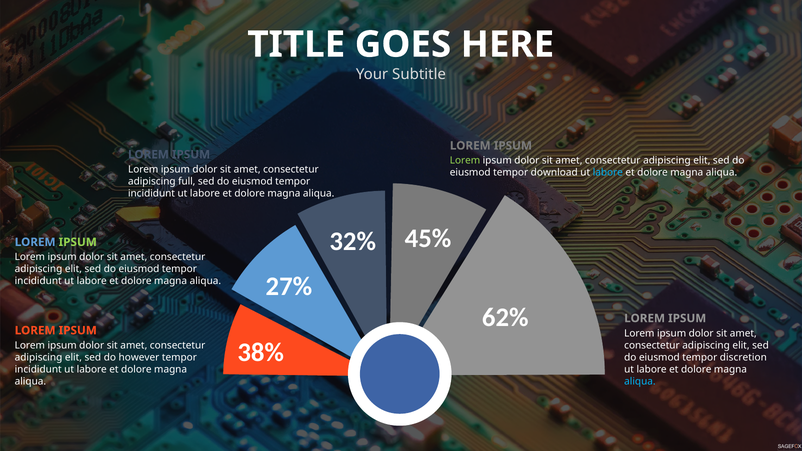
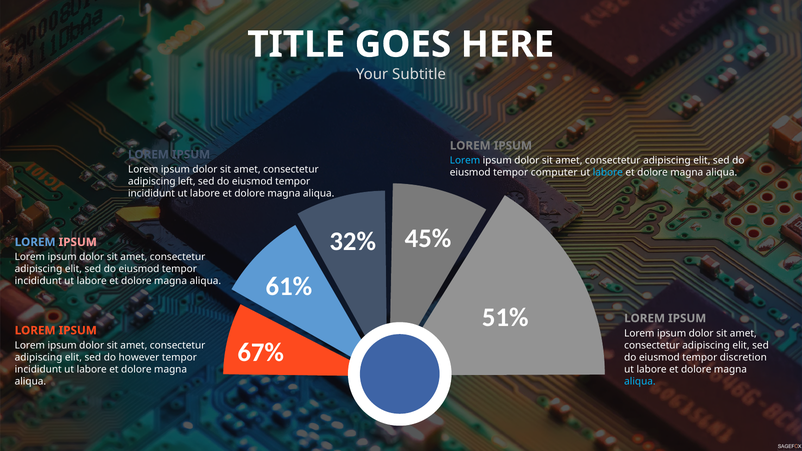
Lorem at (465, 161) colour: light green -> light blue
download: download -> computer
full: full -> left
IPSUM at (78, 242) colour: light green -> pink
27%: 27% -> 61%
62%: 62% -> 51%
38%: 38% -> 67%
